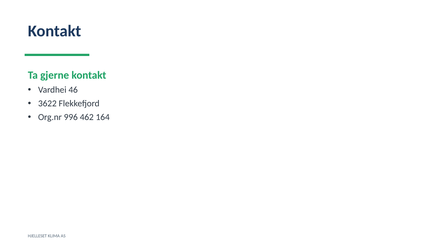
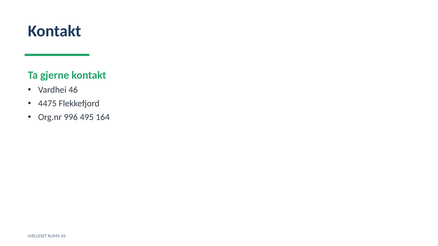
3622: 3622 -> 4475
462: 462 -> 495
